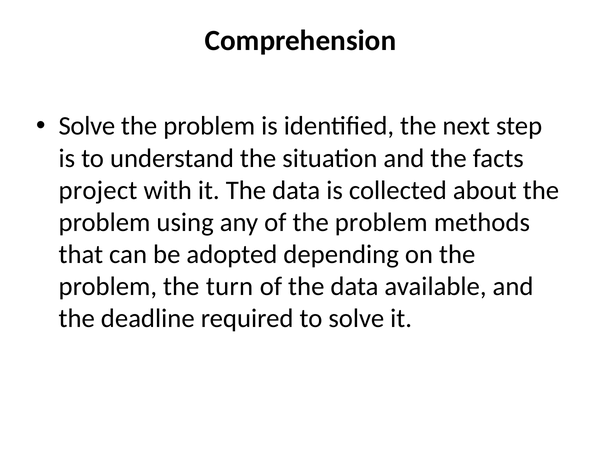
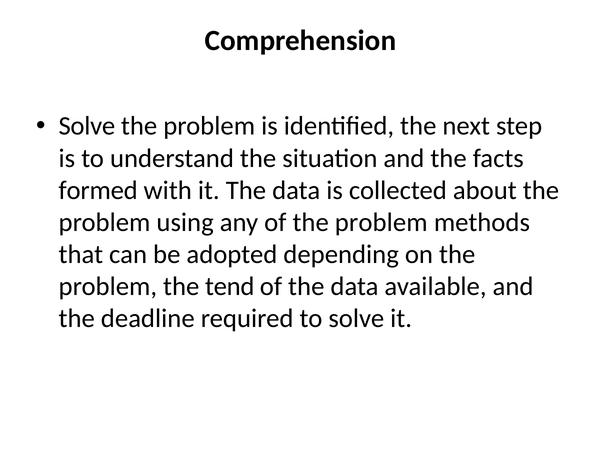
project: project -> formed
turn: turn -> tend
